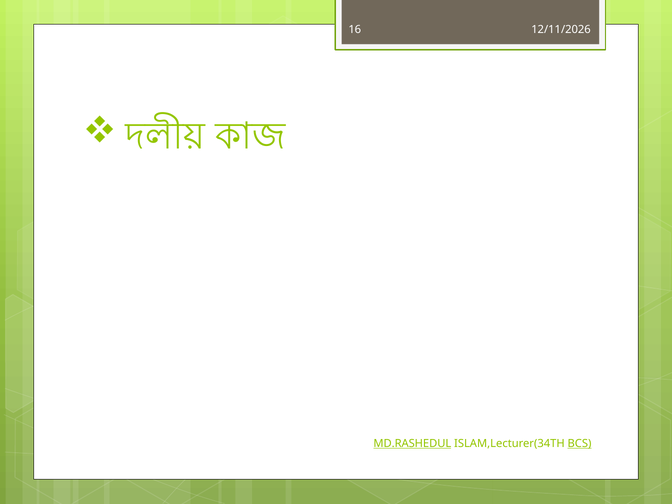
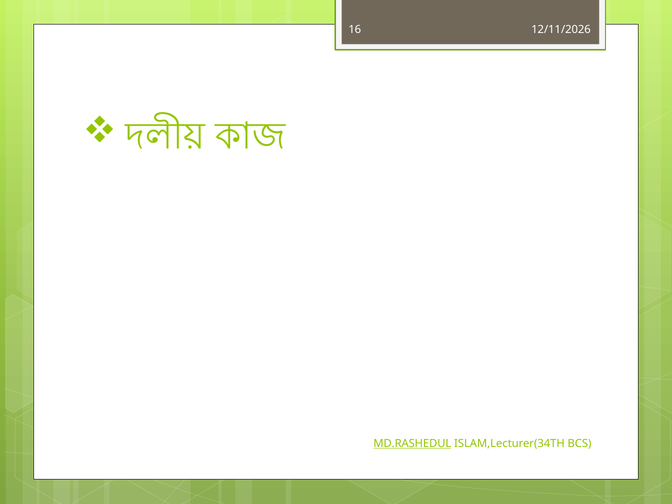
BCS underline: present -> none
